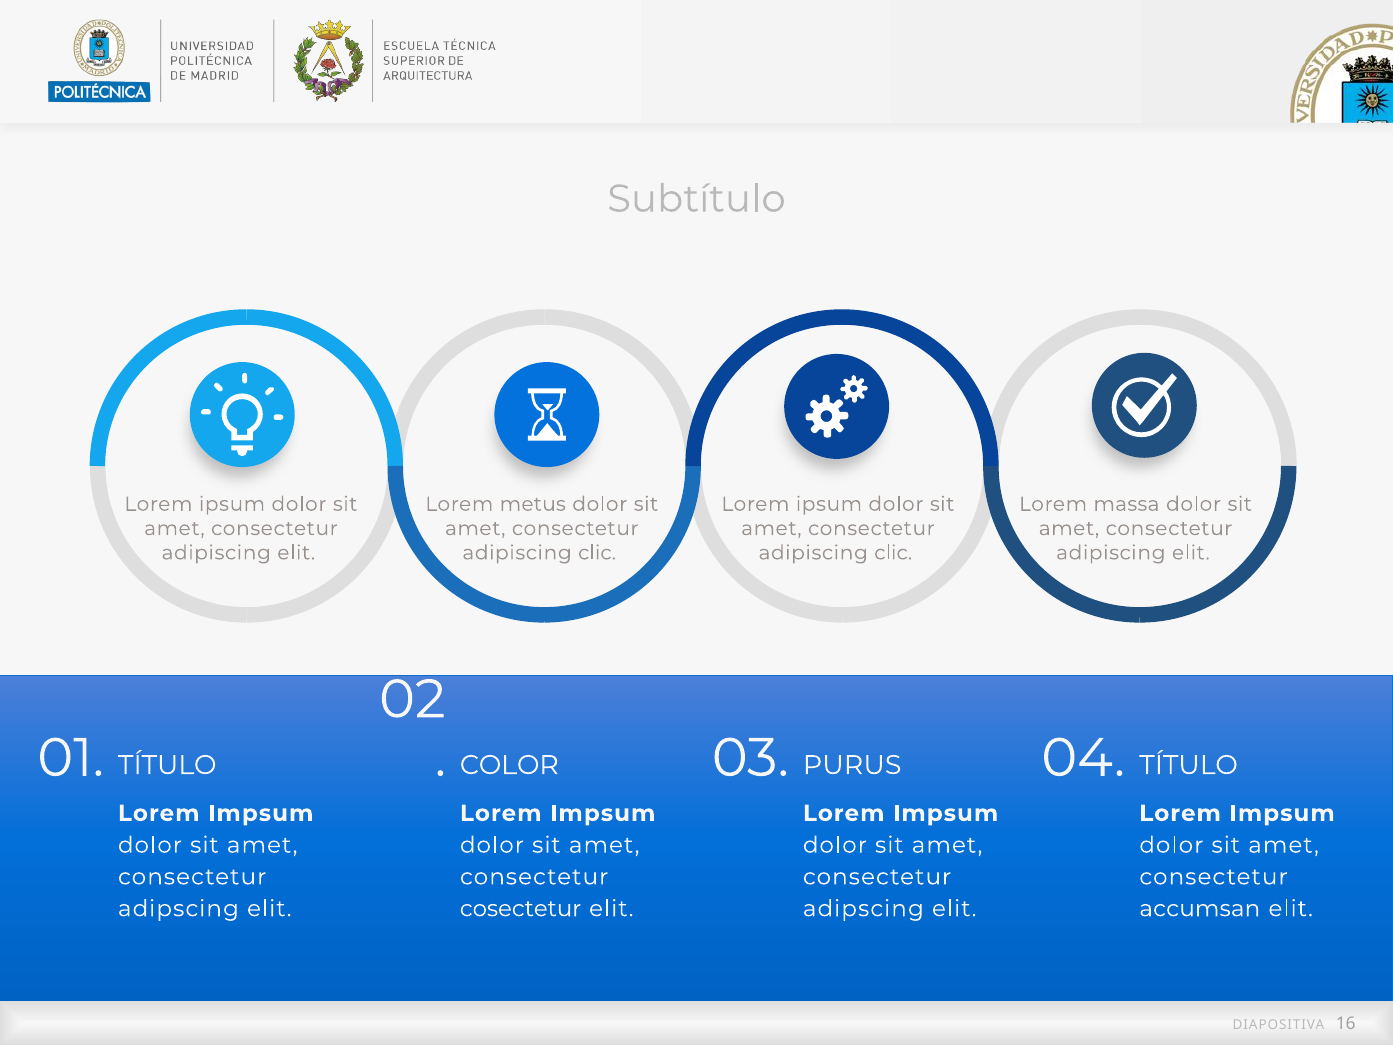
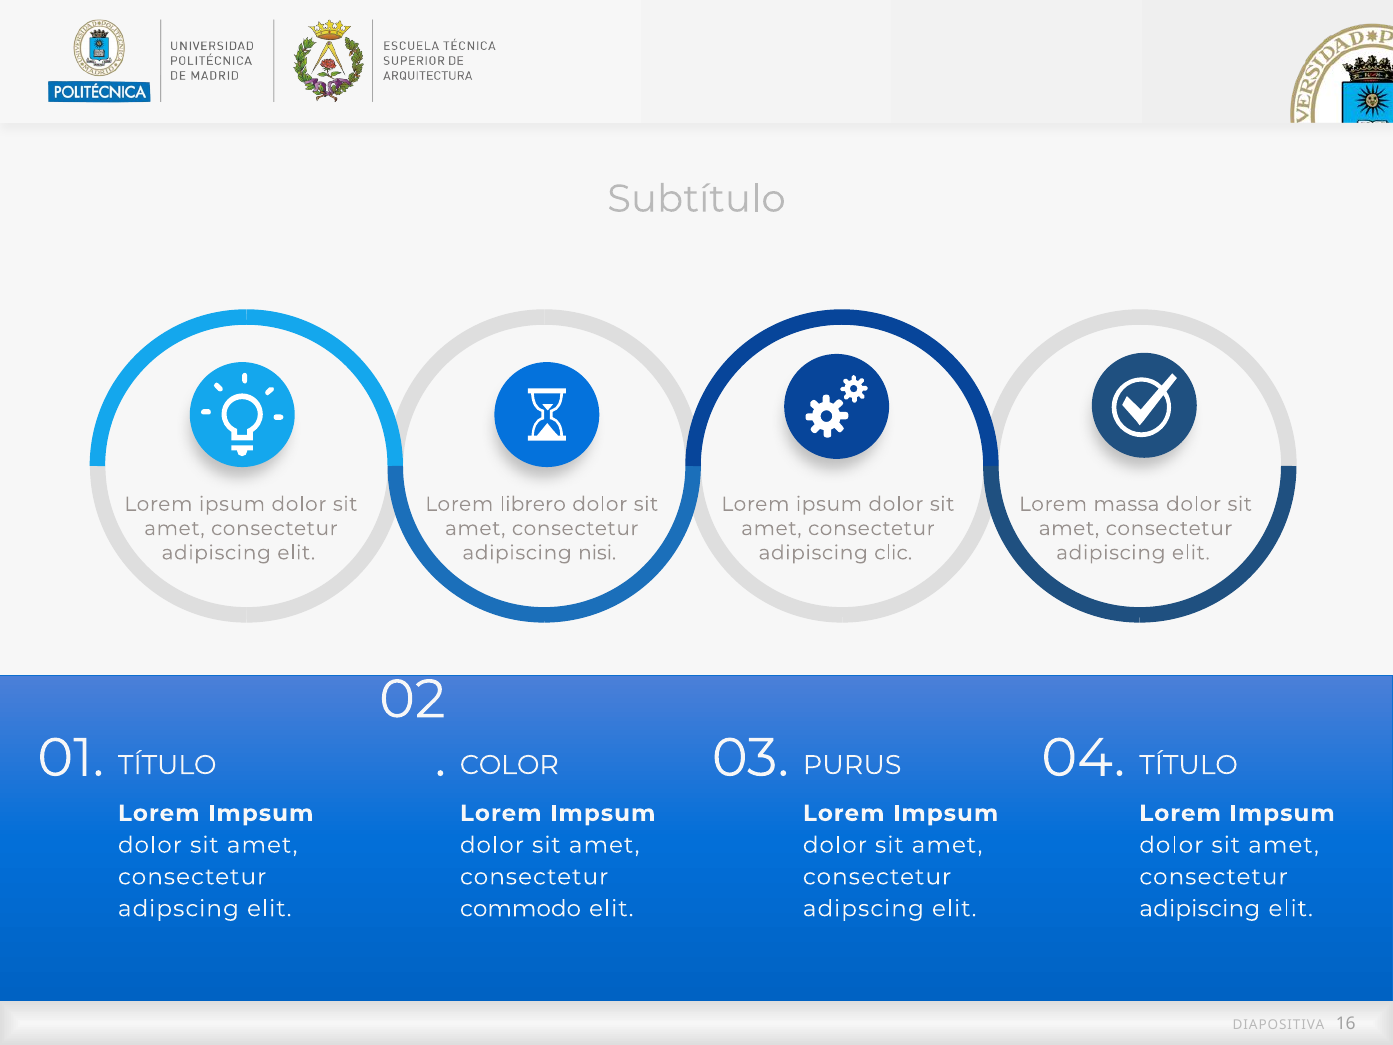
metus: metus -> librero
clic at (597, 553): clic -> nisi
cosectetur: cosectetur -> commodo
accumsan at (1200, 908): accumsan -> adipiscing
